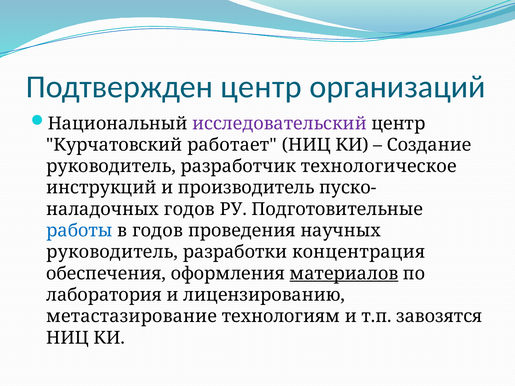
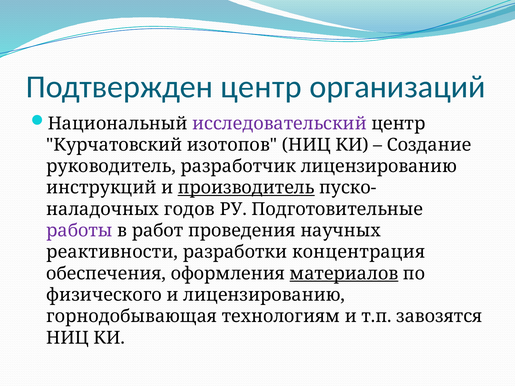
работает: работает -> изотопов
разработчик технологическое: технологическое -> лицензированию
производитель underline: none -> present
работы colour: blue -> purple
в годов: годов -> работ
руководитель at (112, 252): руководитель -> реактивности
лаборатория: лаборатория -> физического
метастазирование: метастазирование -> горнодобывающая
